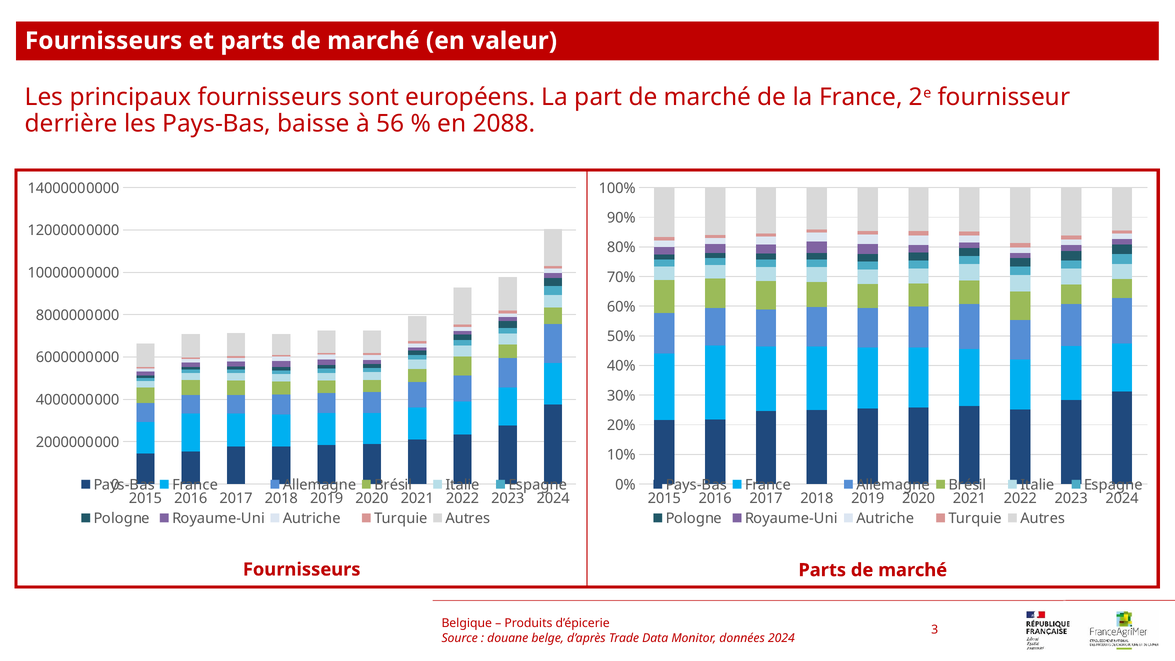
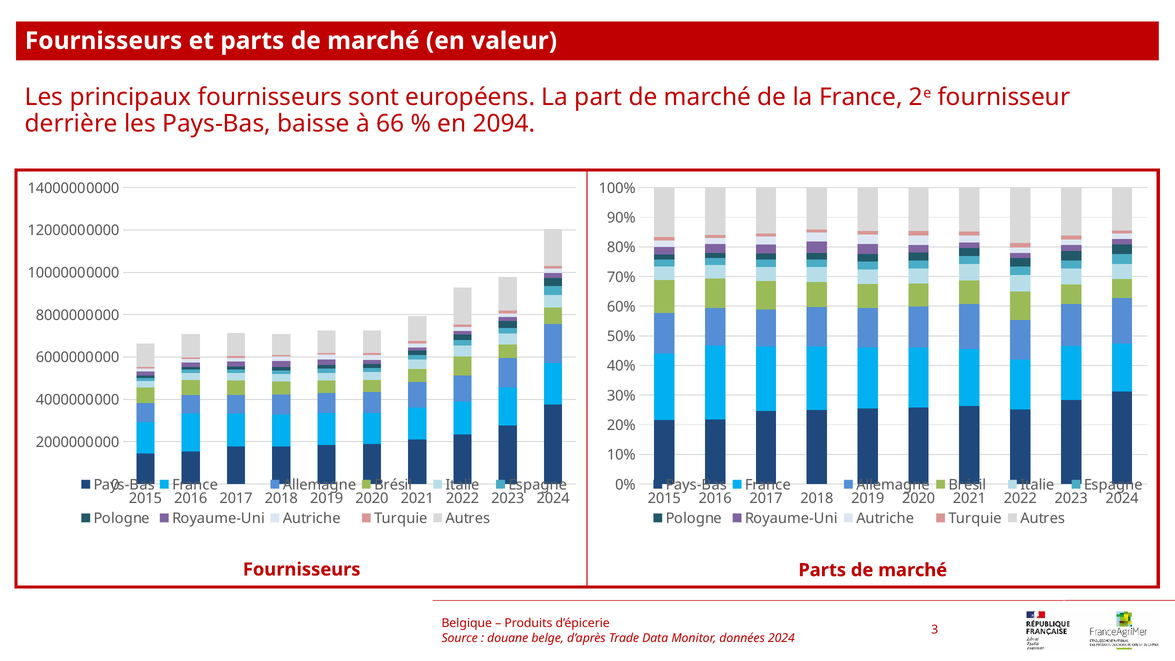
56: 56 -> 66
2088: 2088 -> 2094
